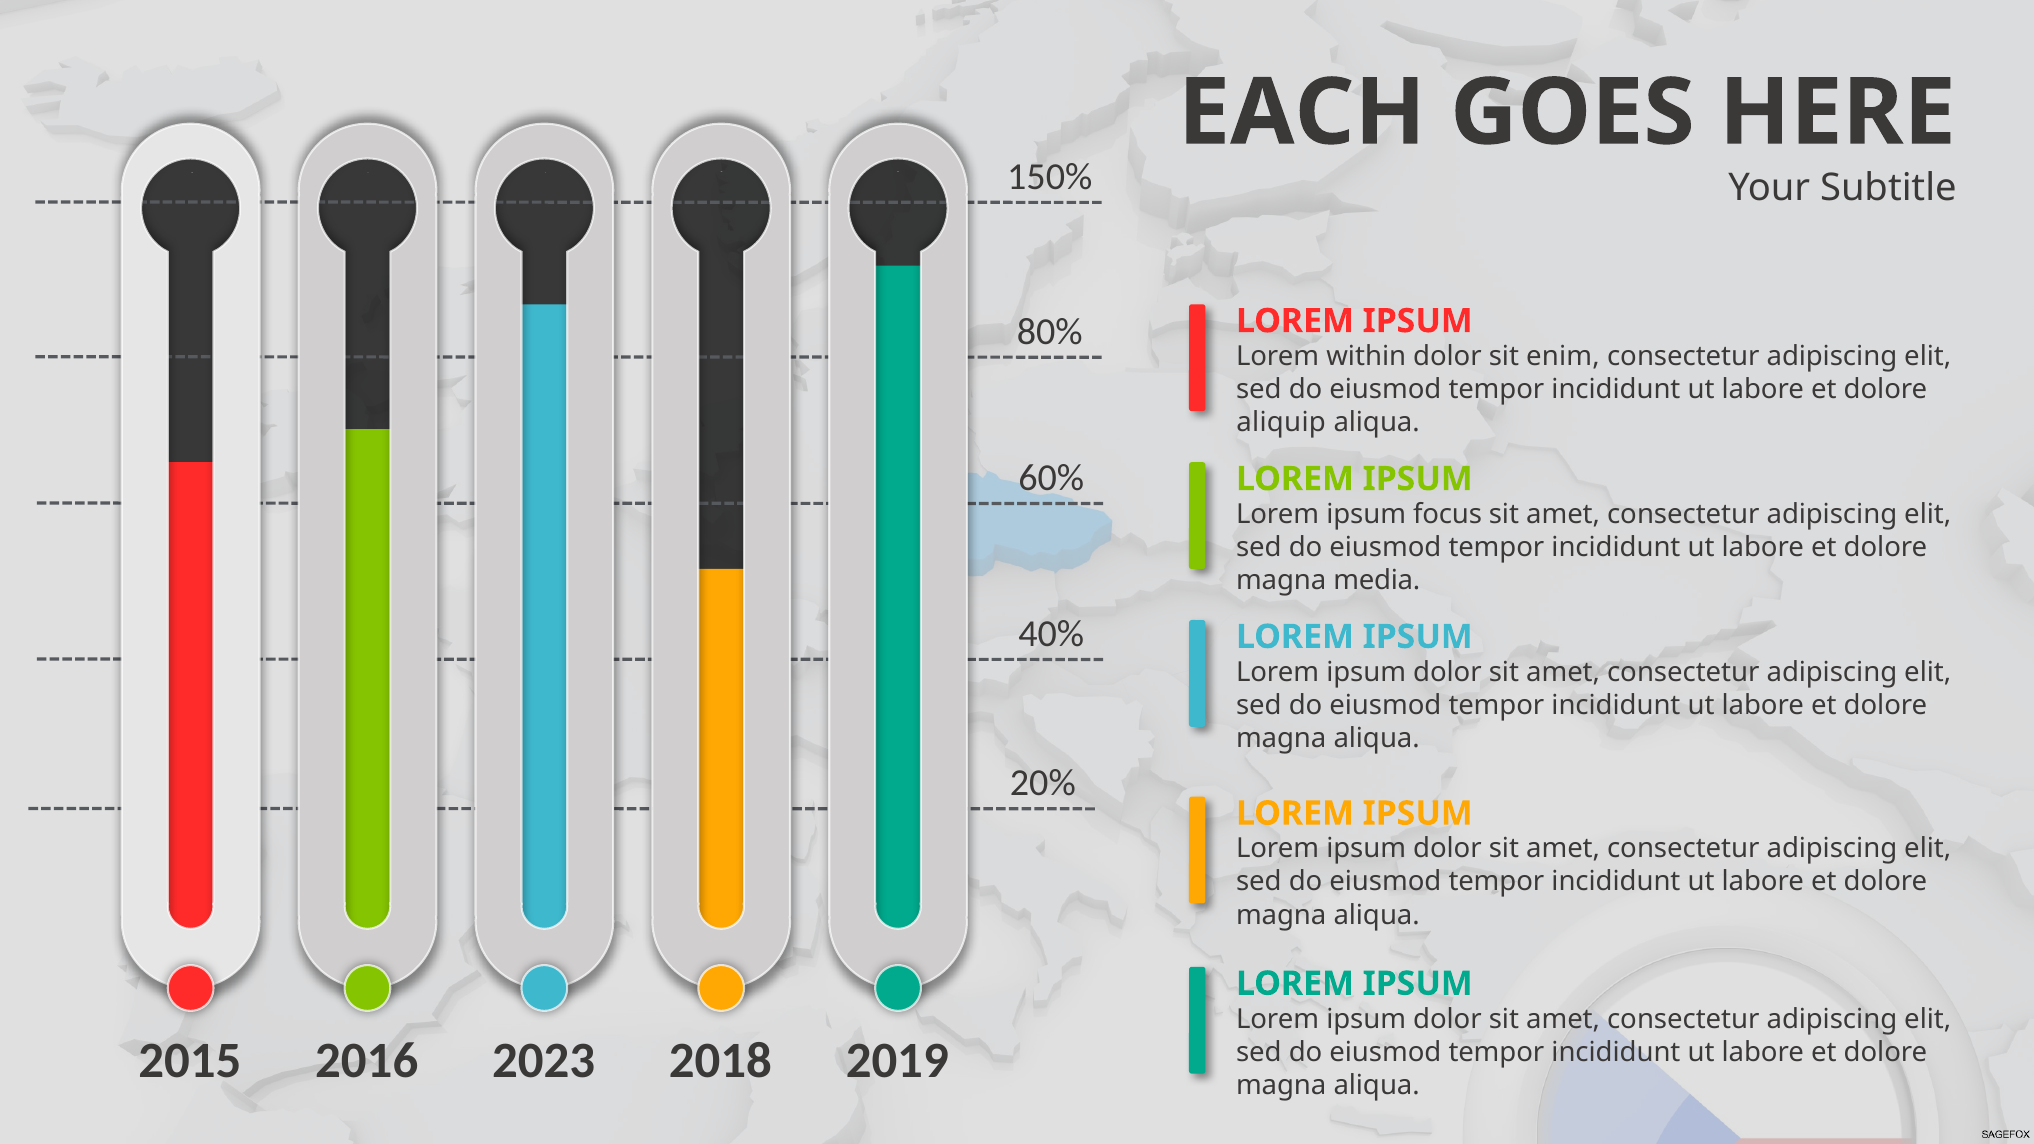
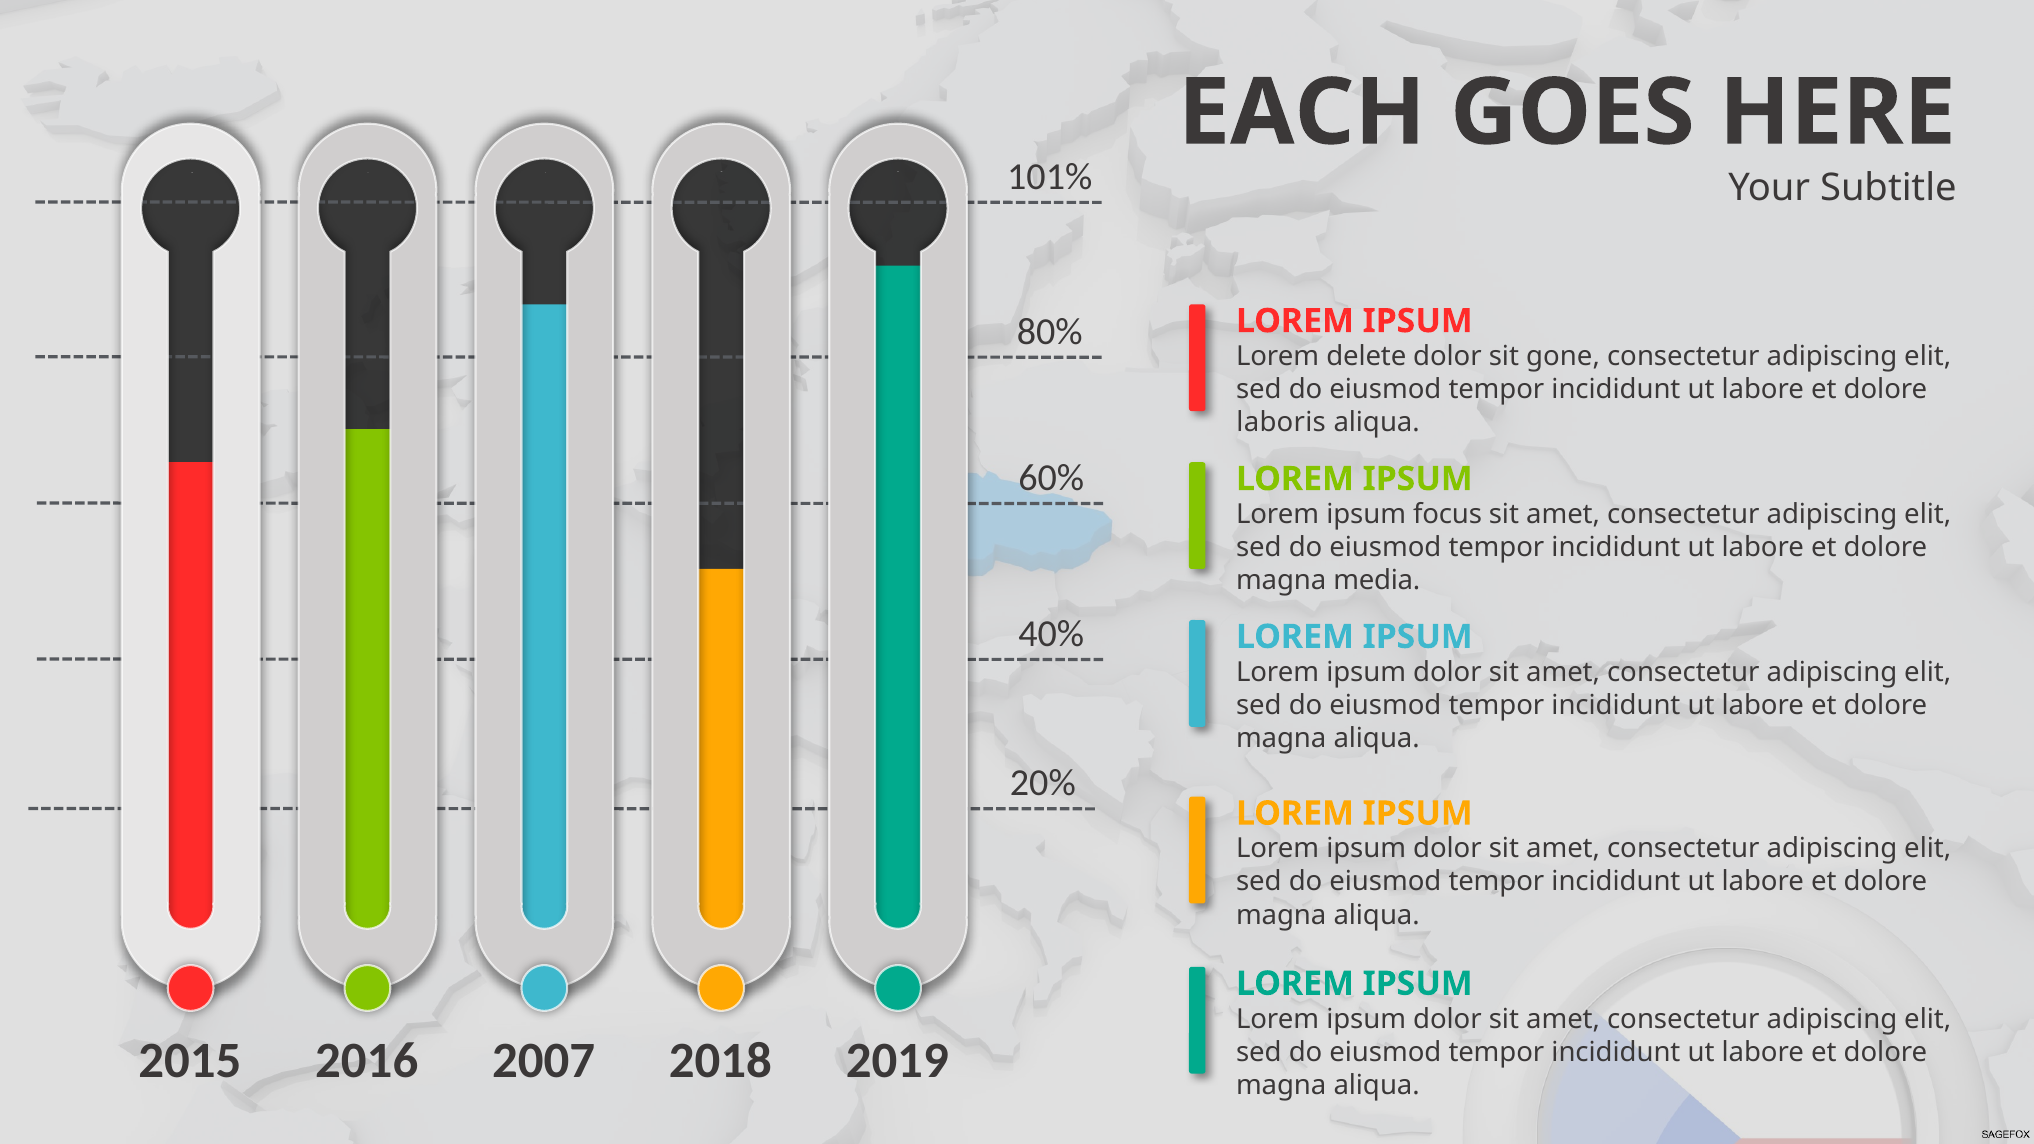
150%: 150% -> 101%
within: within -> delete
enim: enim -> gone
aliquip: aliquip -> laboris
2023: 2023 -> 2007
